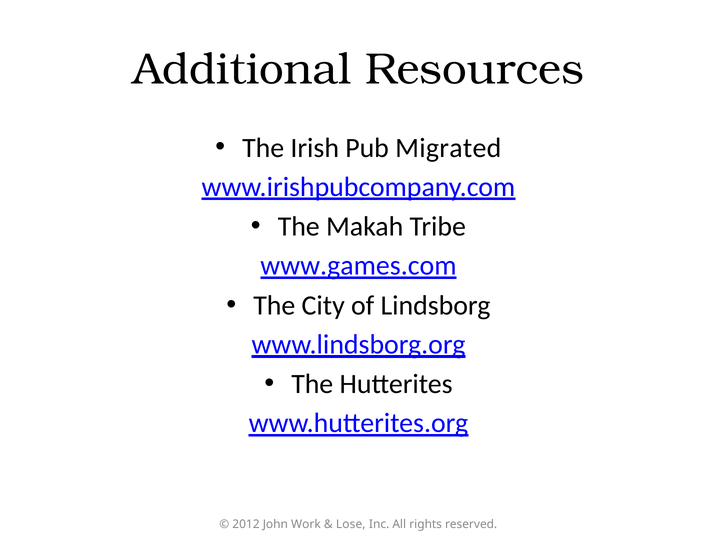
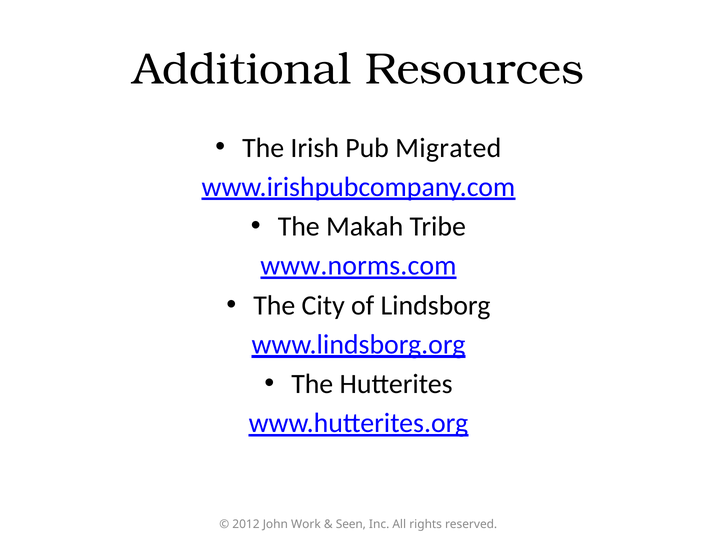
www.games.com: www.games.com -> www.norms.com
Lose: Lose -> Seen
